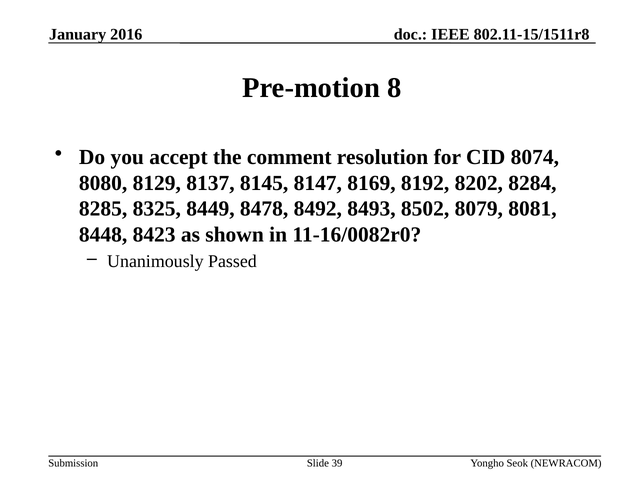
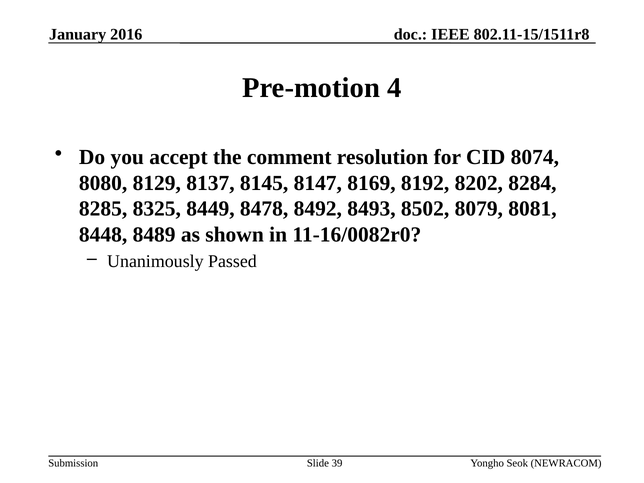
8: 8 -> 4
8423: 8423 -> 8489
